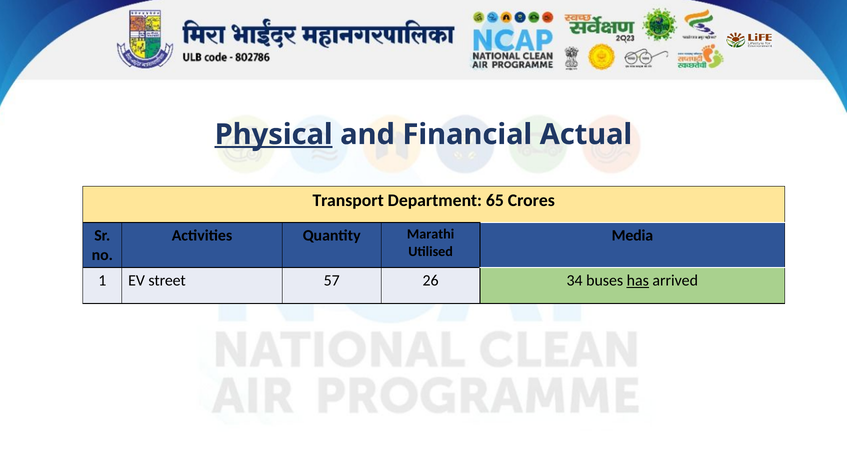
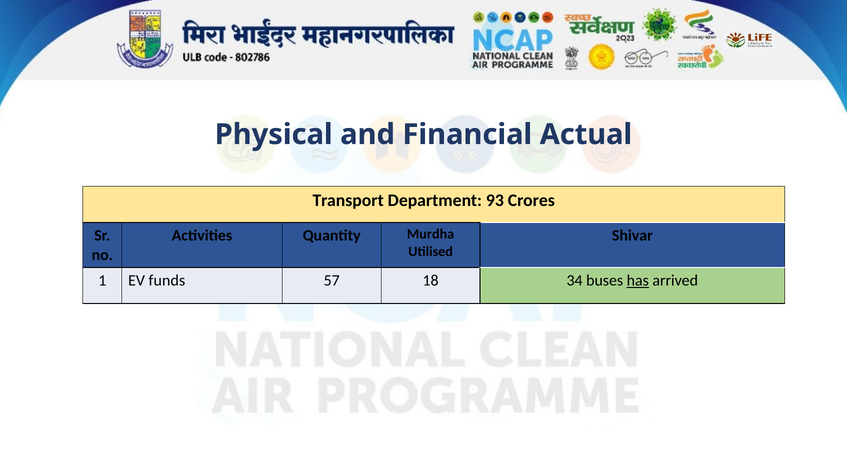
Physical underline: present -> none
65: 65 -> 93
Marathi: Marathi -> Murdha
Media: Media -> Shivar
street: street -> funds
26: 26 -> 18
